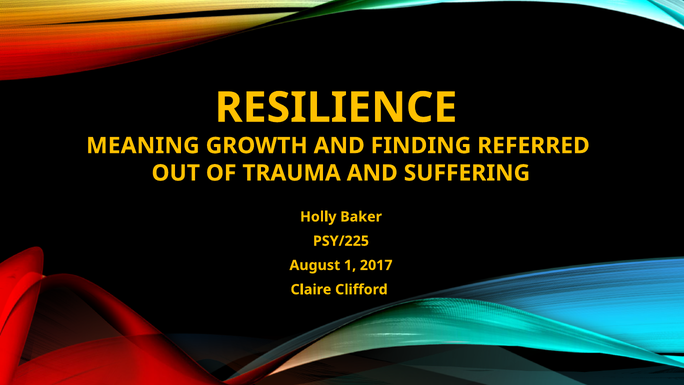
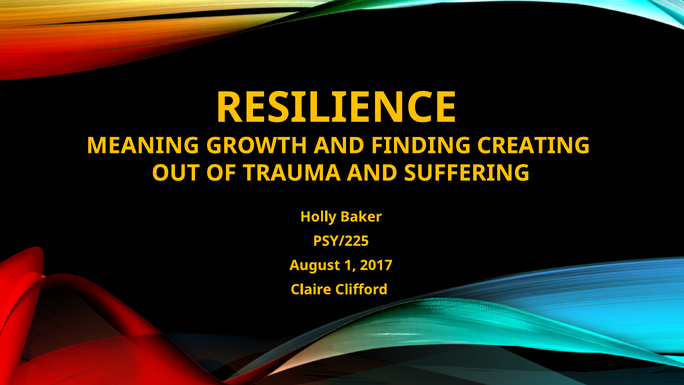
REFERRED: REFERRED -> CREATING
